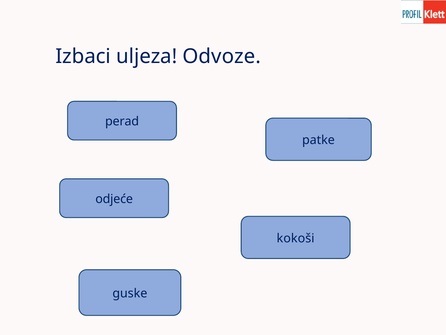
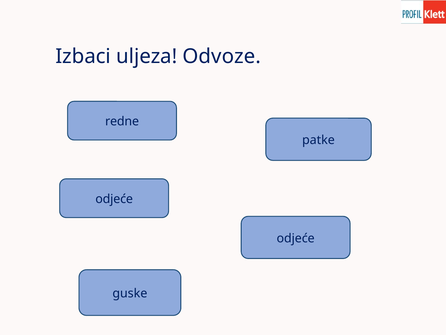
perad: perad -> redne
kokoši at (296, 238): kokoši -> odjeće
